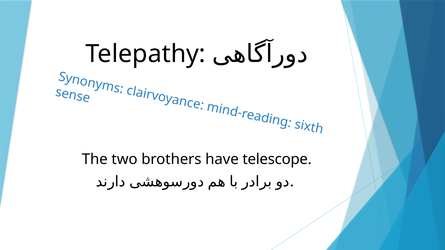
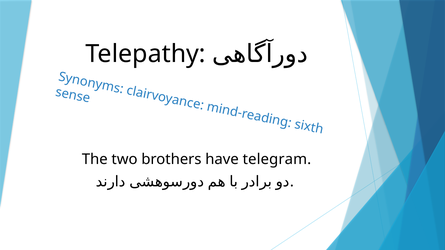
telescope: telescope -> telegram
